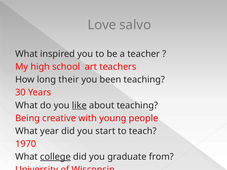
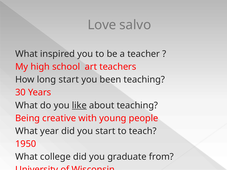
long their: their -> start
1970: 1970 -> 1950
college underline: present -> none
